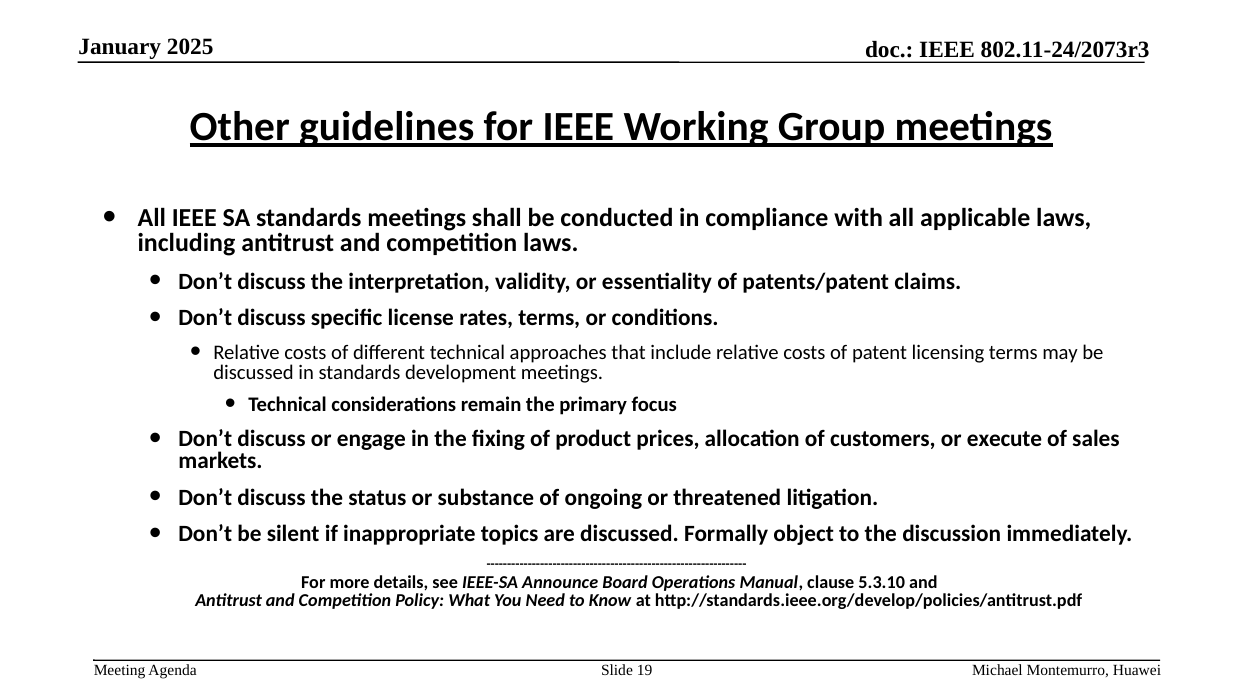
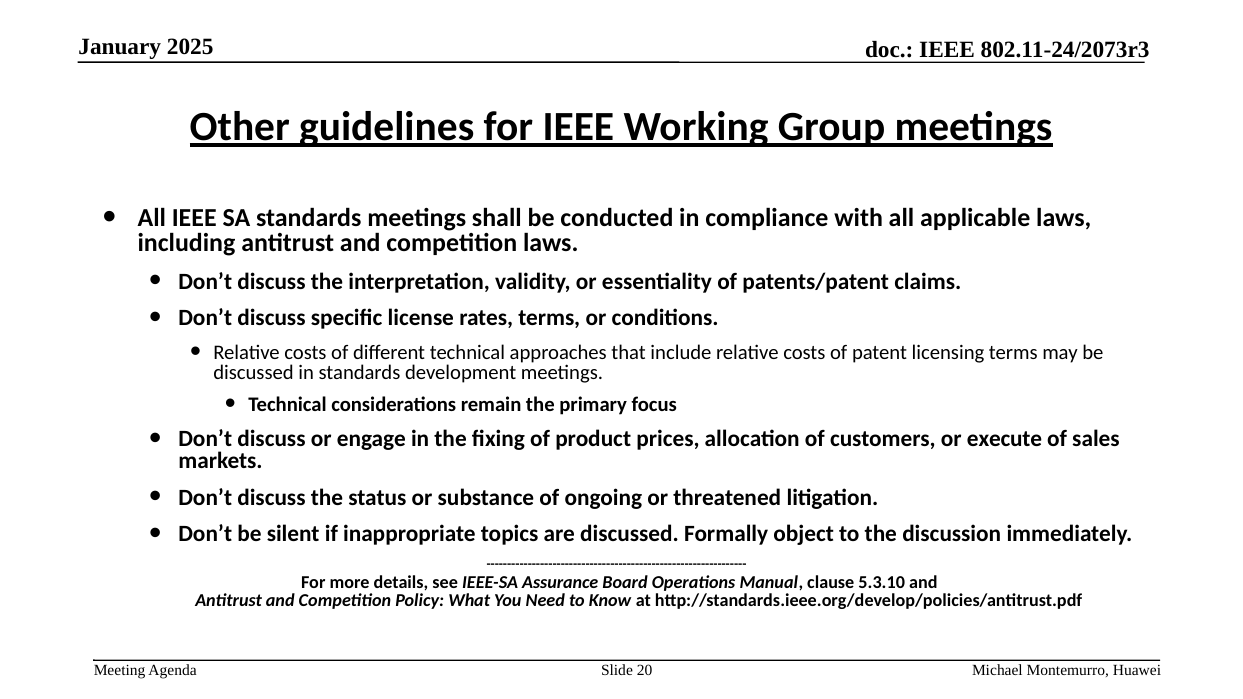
Announce: Announce -> Assurance
19: 19 -> 20
